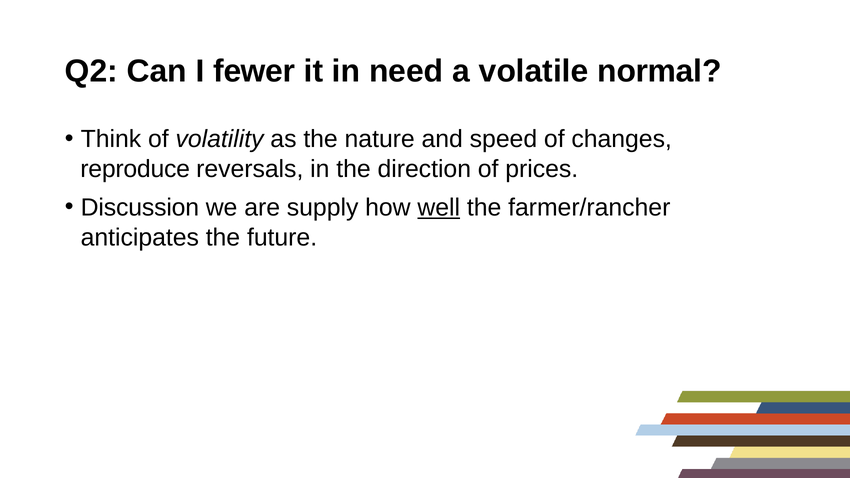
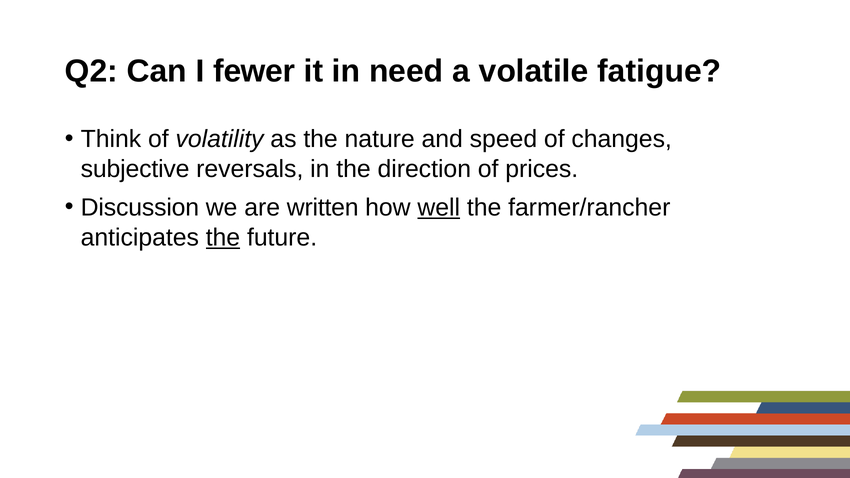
normal: normal -> fatigue
reproduce: reproduce -> subjective
supply: supply -> written
the at (223, 237) underline: none -> present
